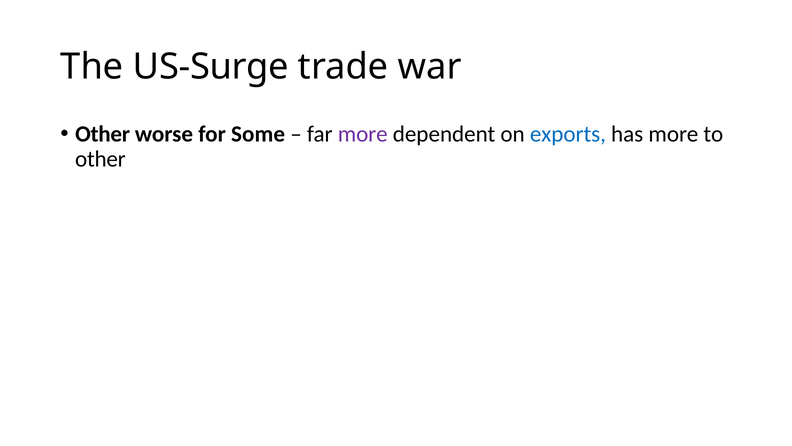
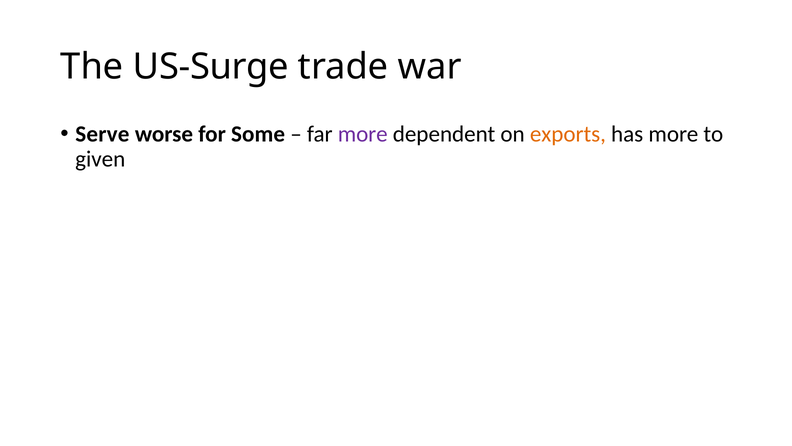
Other at (103, 134): Other -> Serve
exports colour: blue -> orange
other at (100, 159): other -> given
